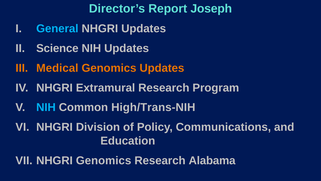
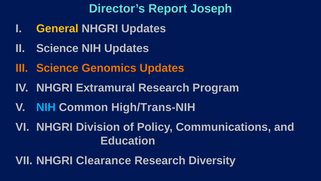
General colour: light blue -> yellow
Medical at (57, 68): Medical -> Science
NHGRI Genomics: Genomics -> Clearance
Alabama: Alabama -> Diversity
